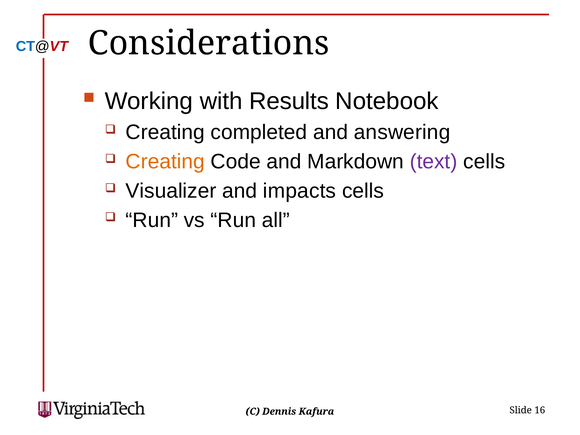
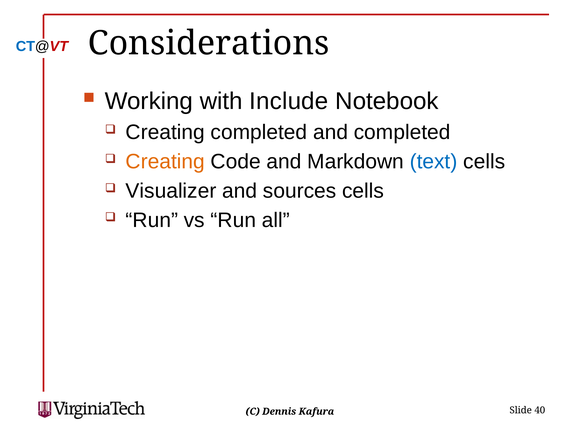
Results: Results -> Include
and answering: answering -> completed
text colour: purple -> blue
impacts: impacts -> sources
16: 16 -> 40
